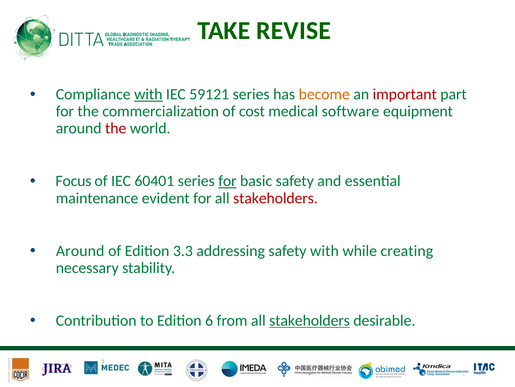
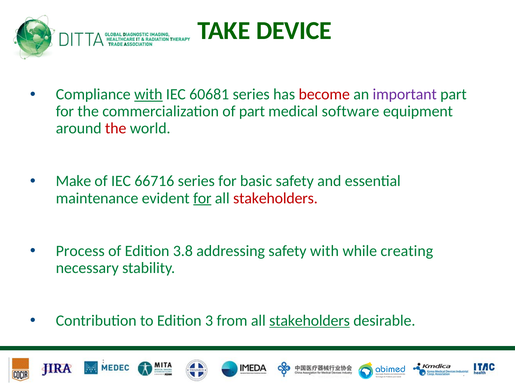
REVISE: REVISE -> DEVICE
59121: 59121 -> 60681
become colour: orange -> red
important colour: red -> purple
of cost: cost -> part
Focus: Focus -> Make
60401: 60401 -> 66716
for at (227, 181) underline: present -> none
for at (202, 198) underline: none -> present
Around at (80, 250): Around -> Process
3.3: 3.3 -> 3.8
6: 6 -> 3
